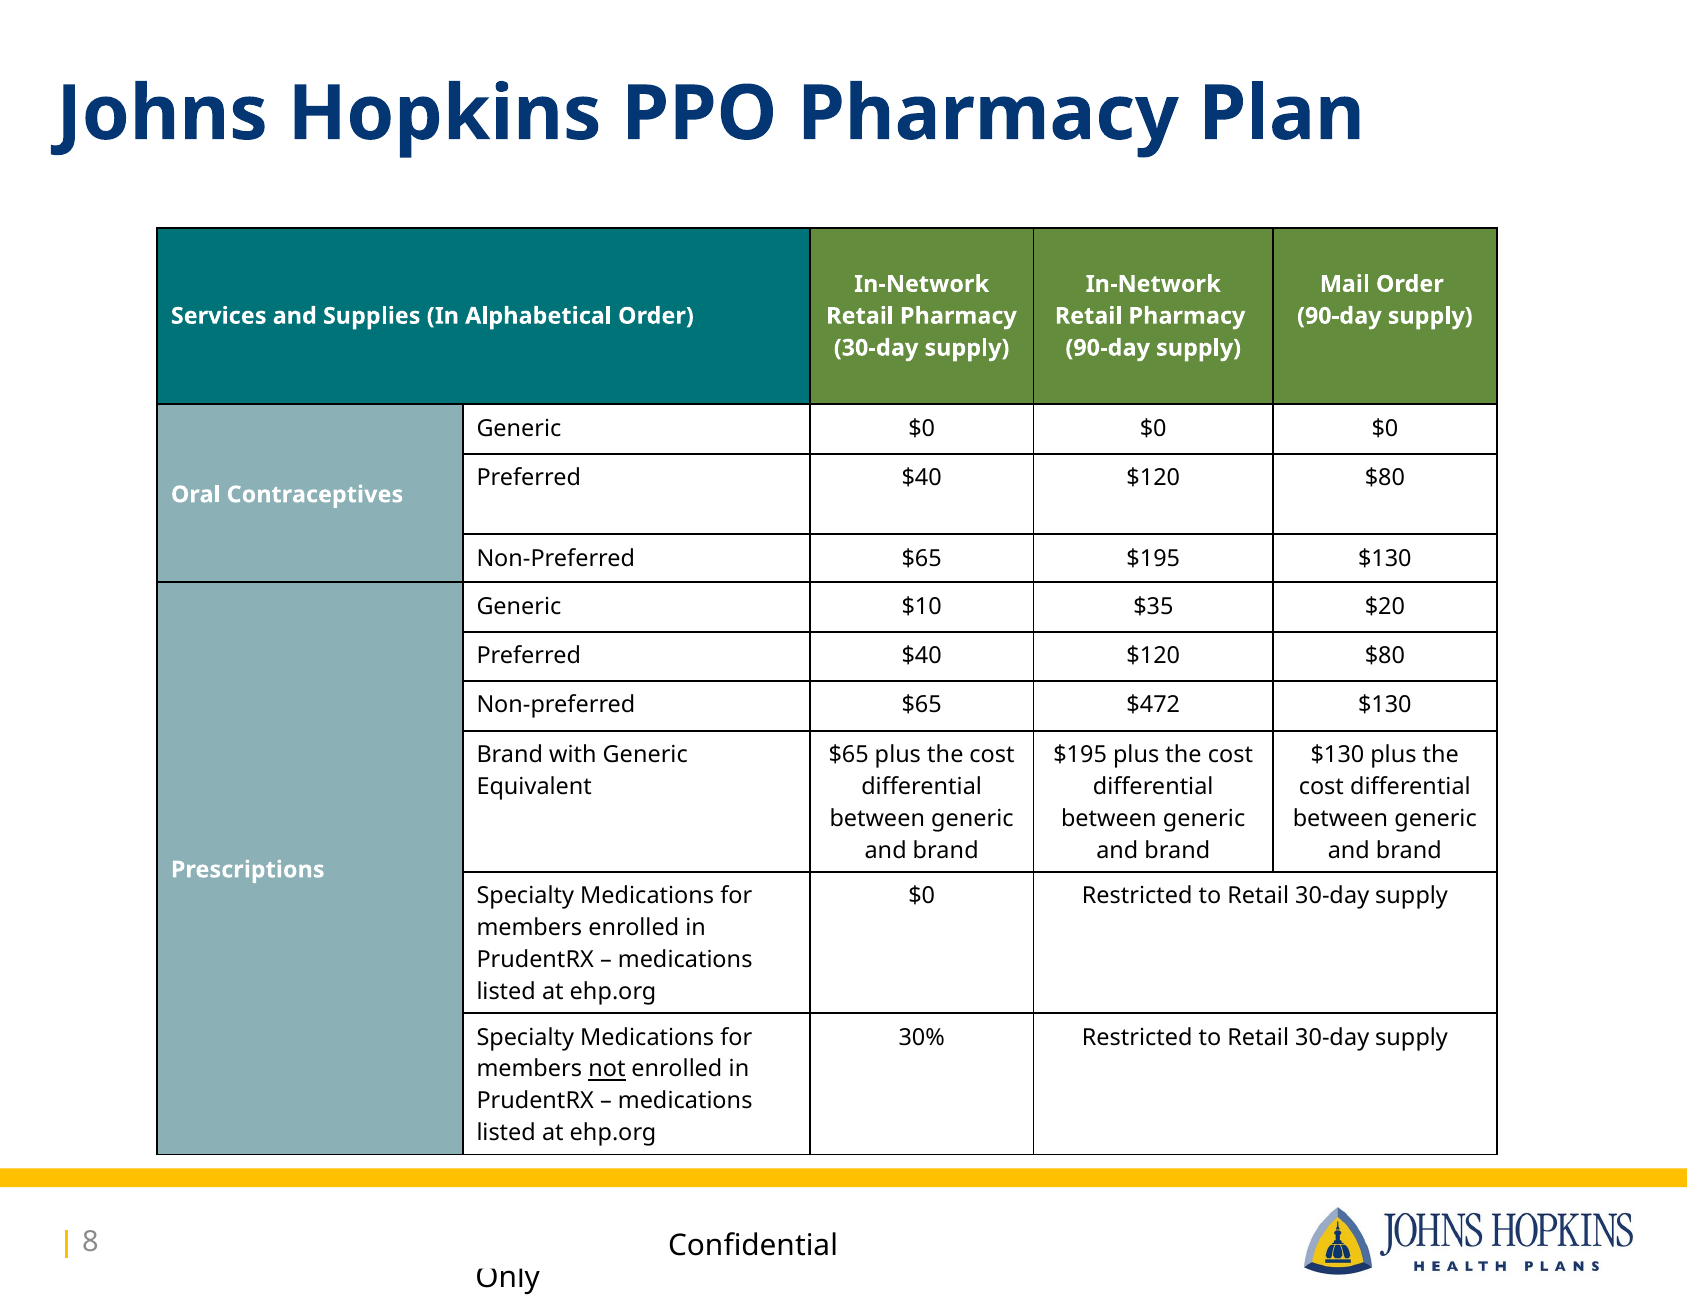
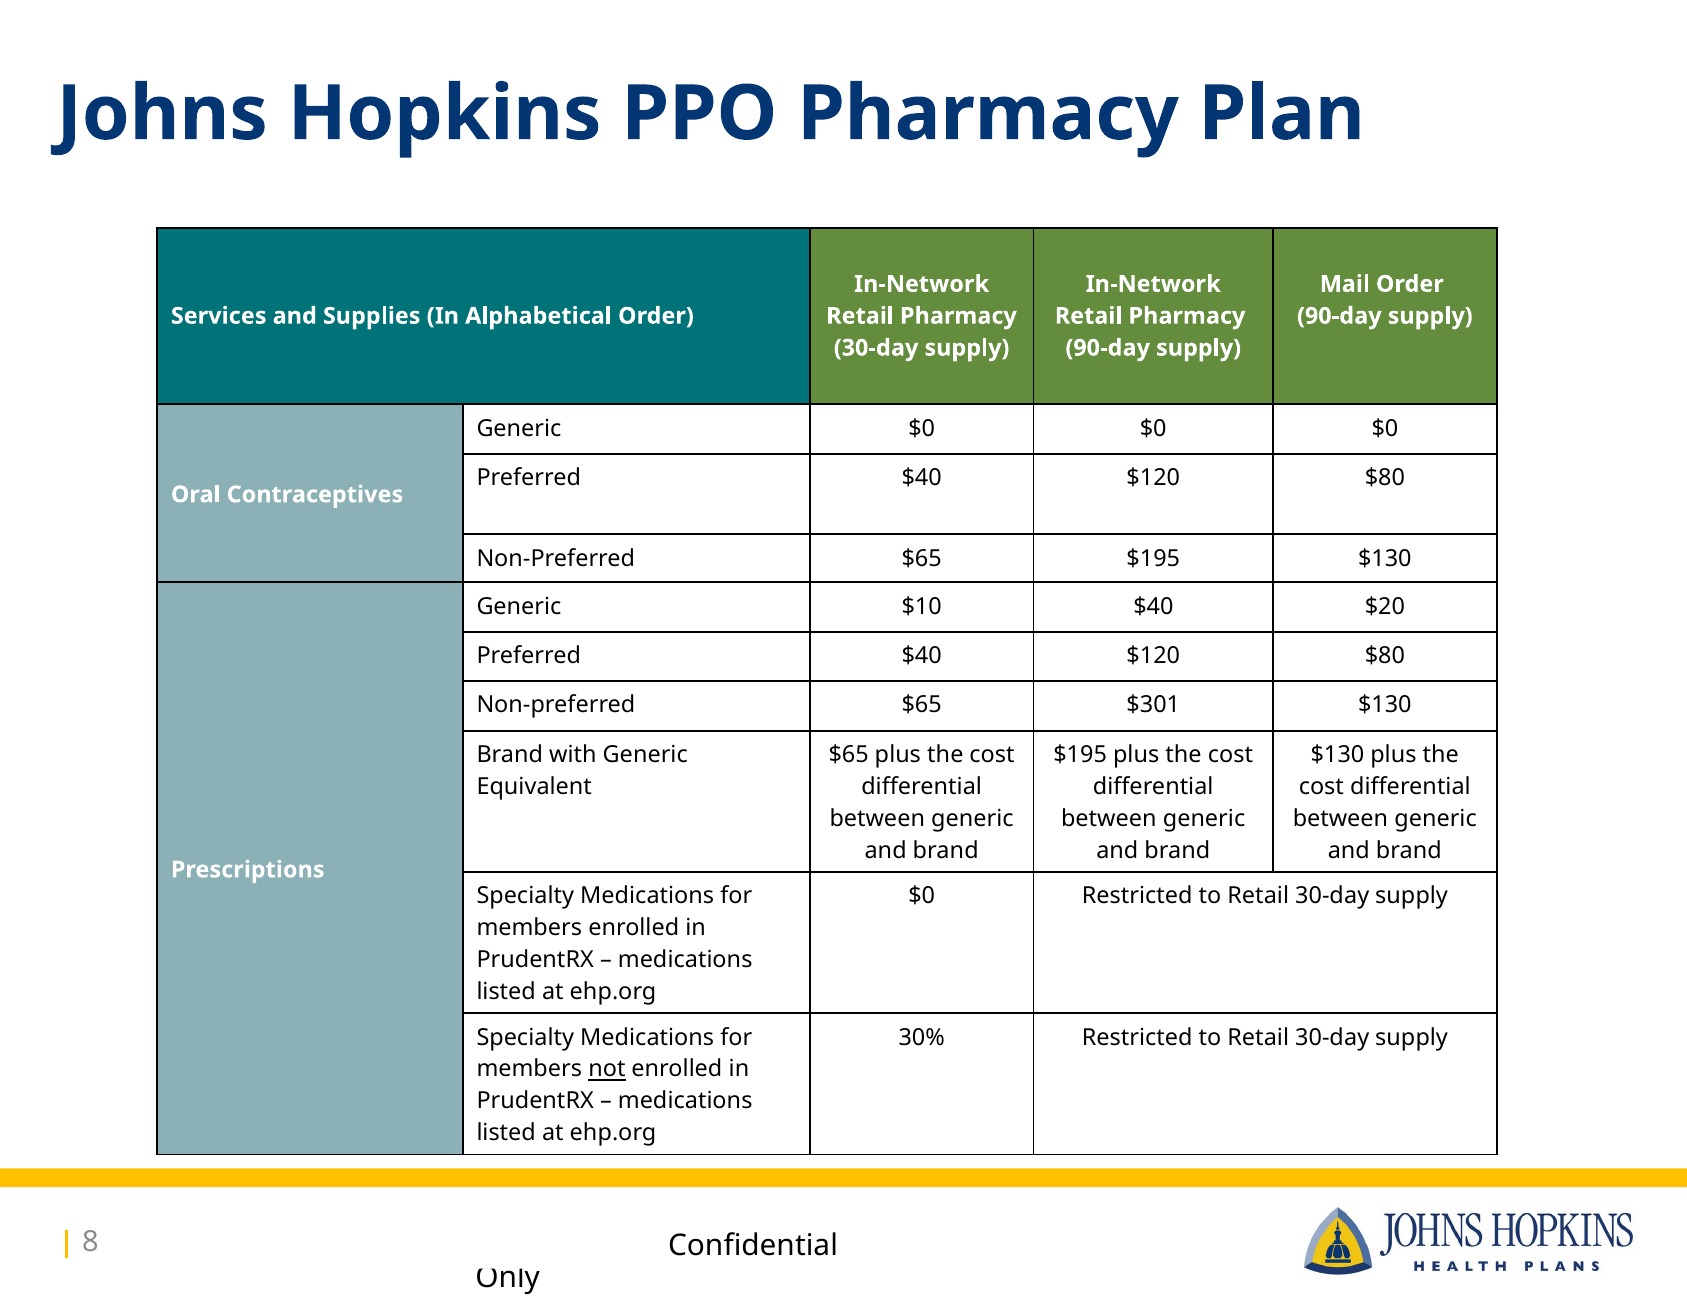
$10 $35: $35 -> $40
$472: $472 -> $301
